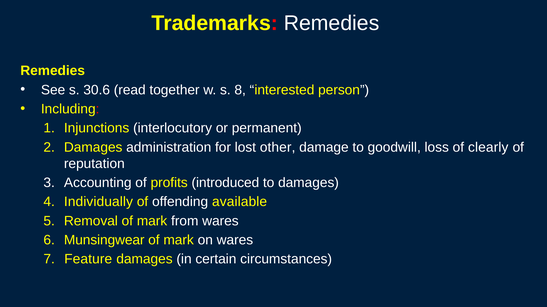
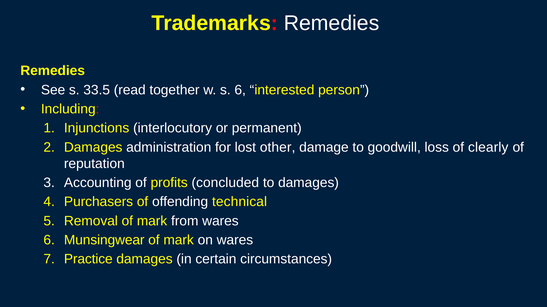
30.6: 30.6 -> 33.5
s 8: 8 -> 6
introduced: introduced -> concluded
Individually: Individually -> Purchasers
available: available -> technical
Feature: Feature -> Practice
